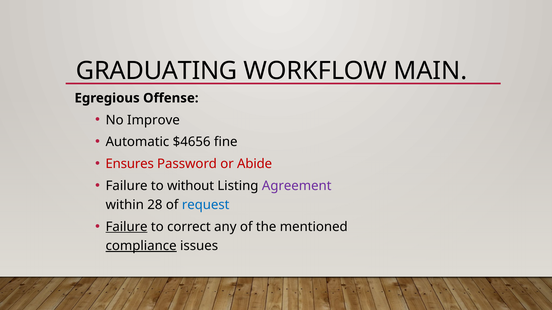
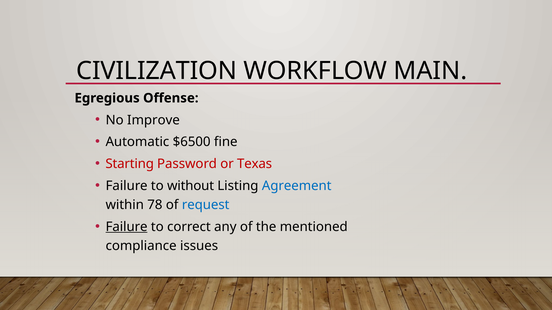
GRADUATING: GRADUATING -> CIVILIZATION
$4656: $4656 -> $6500
Ensures: Ensures -> Starting
Abide: Abide -> Texas
Agreement colour: purple -> blue
28: 28 -> 78
compliance underline: present -> none
